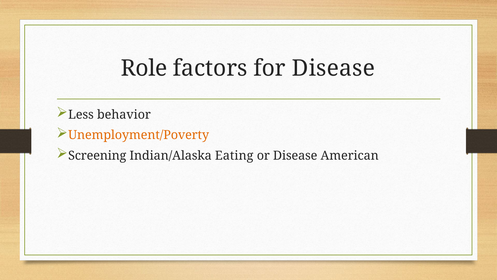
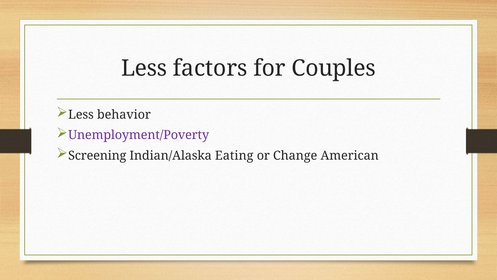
Role at (144, 68): Role -> Less
for Disease: Disease -> Couples
Unemployment/Poverty colour: orange -> purple
or Disease: Disease -> Change
